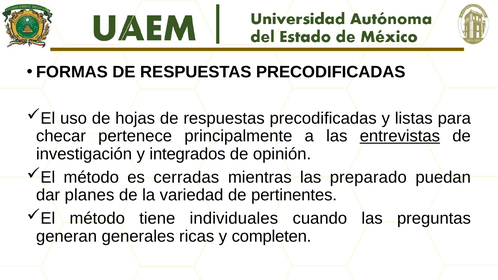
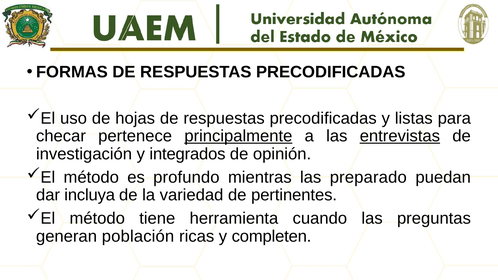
principalmente underline: none -> present
cerradas: cerradas -> profundo
planes: planes -> incluya
individuales: individuales -> herramienta
generales: generales -> población
